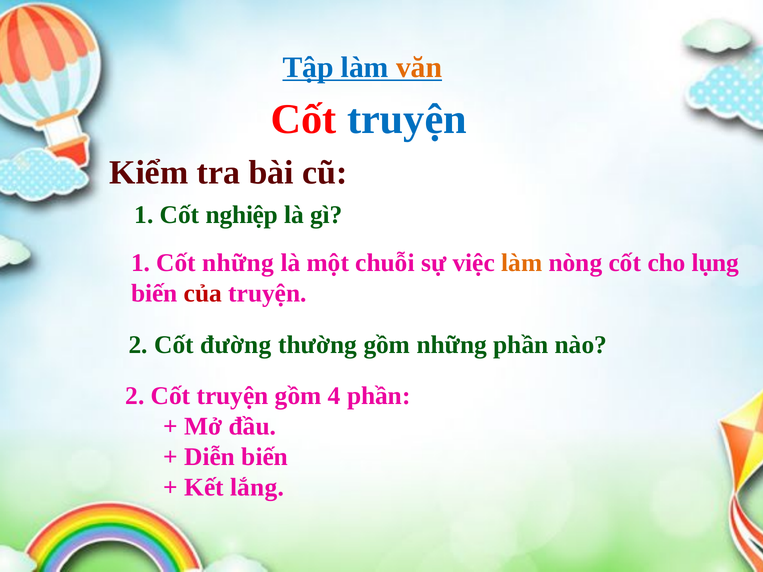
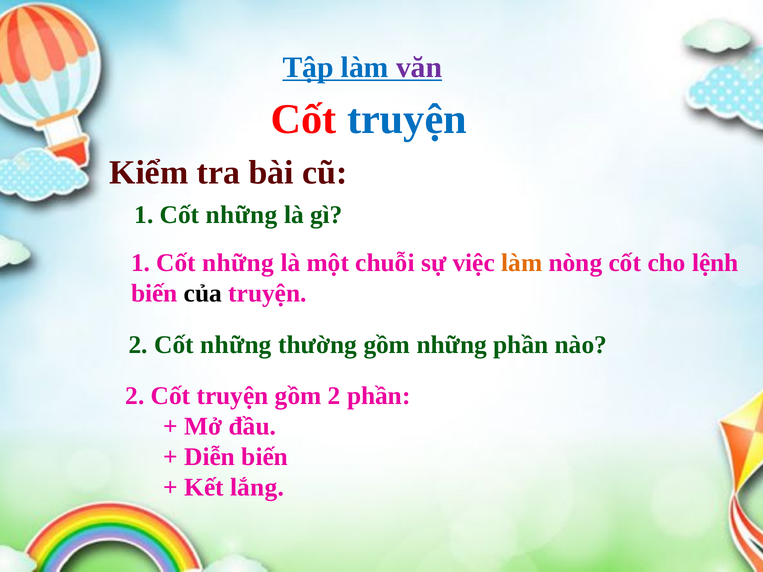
văn colour: orange -> purple
nghiệp at (242, 215): nghiệp -> những
lụng: lụng -> lệnh
của colour: red -> black
2 Cốt đường: đường -> những
gồm 4: 4 -> 2
